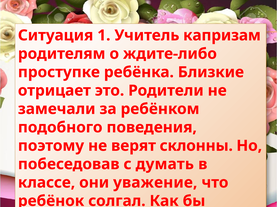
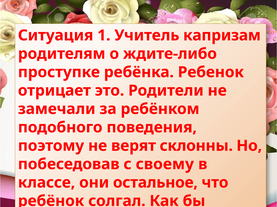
Близкие: Близкие -> Ребенок
думать: думать -> своему
уважение: уважение -> остальное
